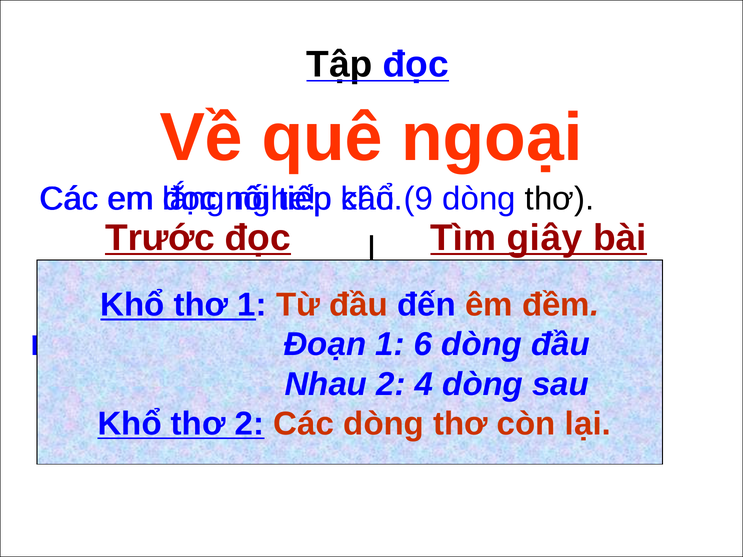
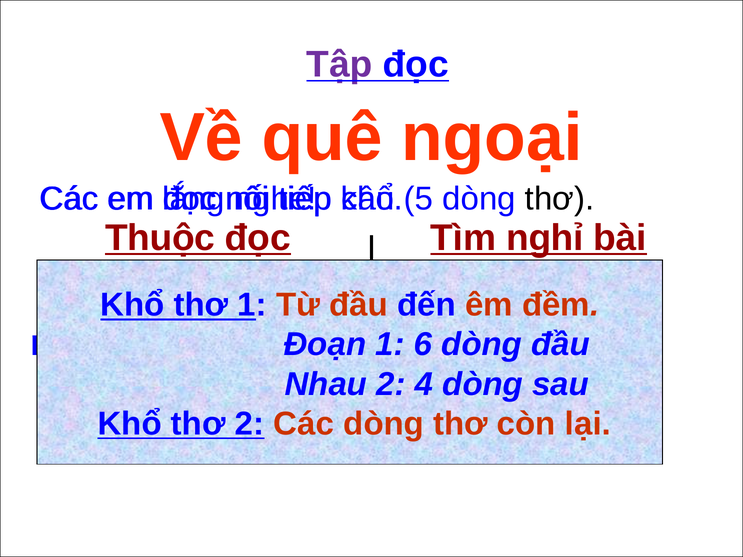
Tập colour: black -> purple
9: 9 -> 5
Trước: Trước -> Thuộc
giây: giây -> nghỉ
